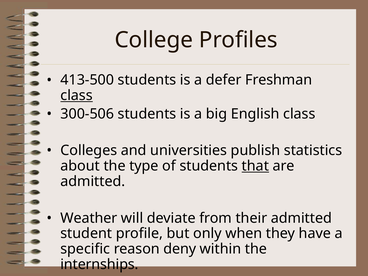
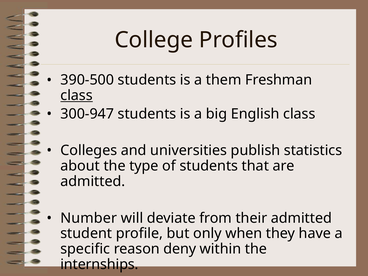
413-500: 413-500 -> 390-500
defer: defer -> them
300-506: 300-506 -> 300-947
that underline: present -> none
Weather: Weather -> Number
